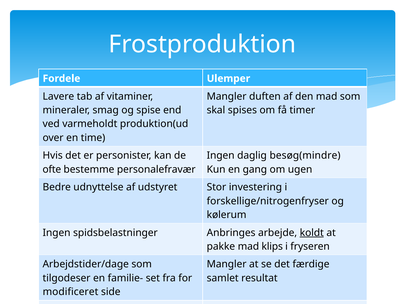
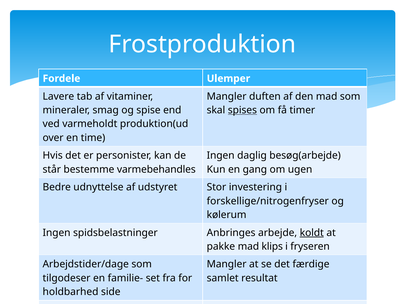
spises underline: none -> present
besøg(mindre: besøg(mindre -> besøg(arbejde
ofte: ofte -> står
personalefravær: personalefravær -> varmebehandles
modificeret: modificeret -> holdbarhed
